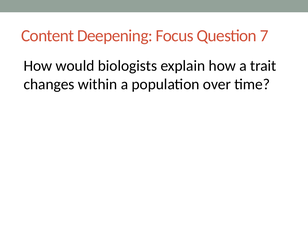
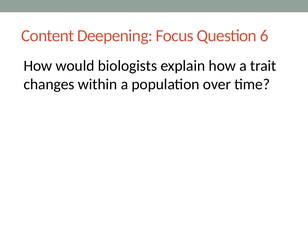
7: 7 -> 6
